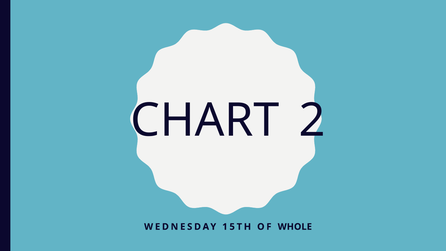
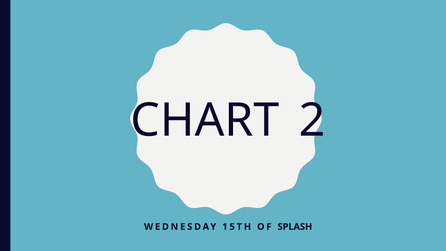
WHOLE: WHOLE -> SPLASH
